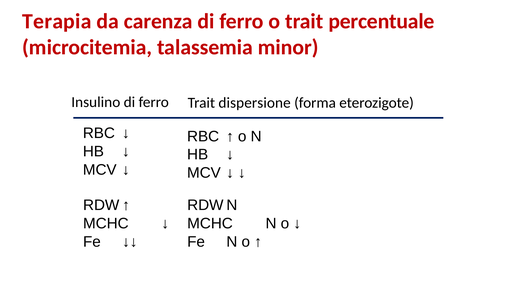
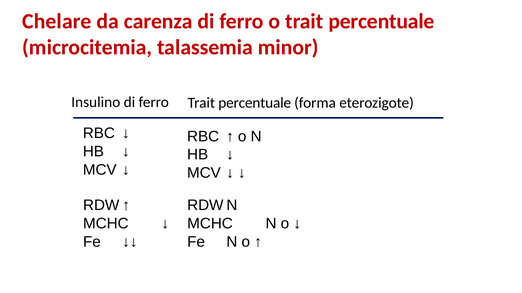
Terapia: Terapia -> Chelare
ferro Trait dispersione: dispersione -> percentuale
